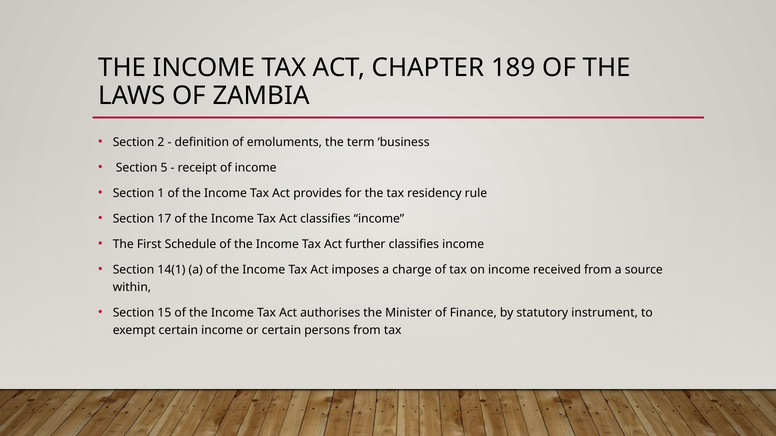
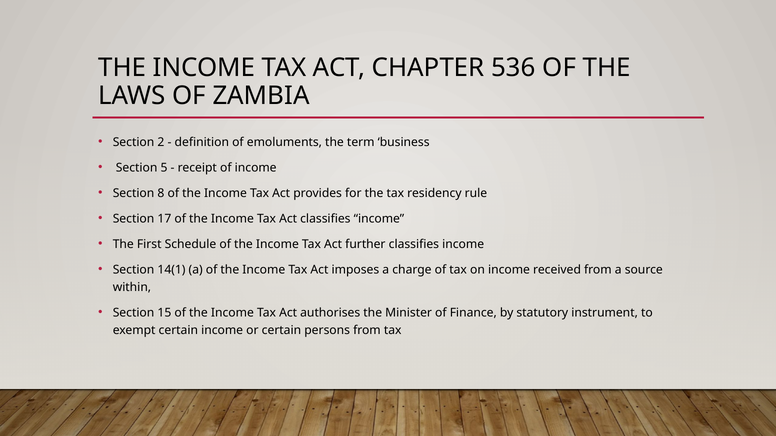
189: 189 -> 536
1: 1 -> 8
